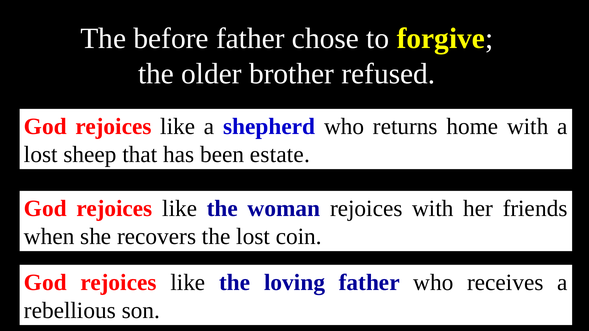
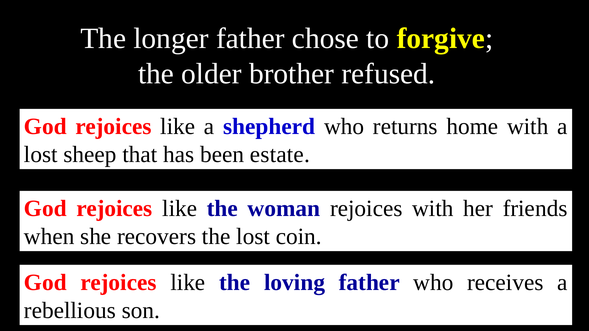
before: before -> longer
